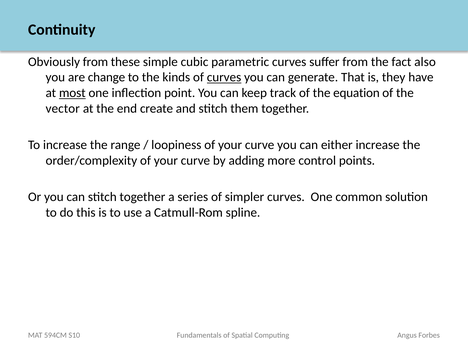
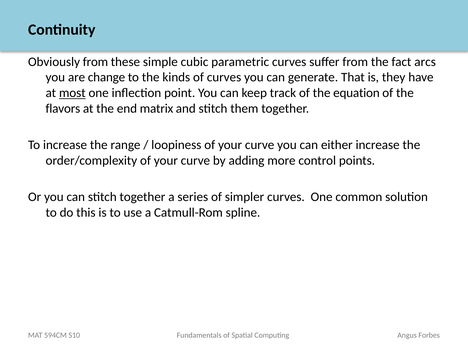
also: also -> arcs
curves at (224, 77) underline: present -> none
vector: vector -> flavors
create: create -> matrix
